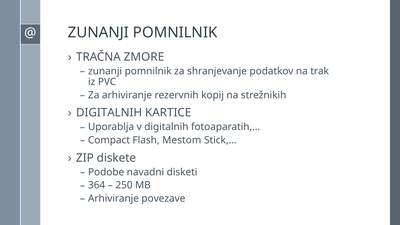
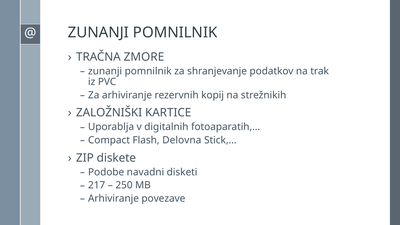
DIGITALNIH at (109, 113): DIGITALNIH -> ZALOŽNIŠKI
Mestom: Mestom -> Delovna
364: 364 -> 217
